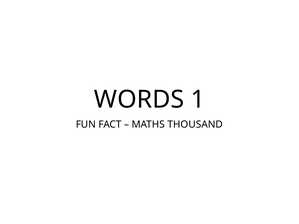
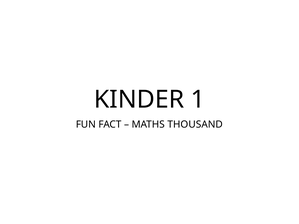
WORDS: WORDS -> KINDER
